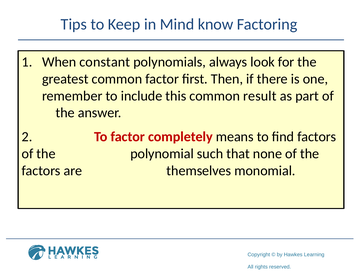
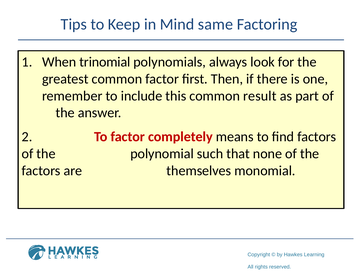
know: know -> same
constant: constant -> trinomial
